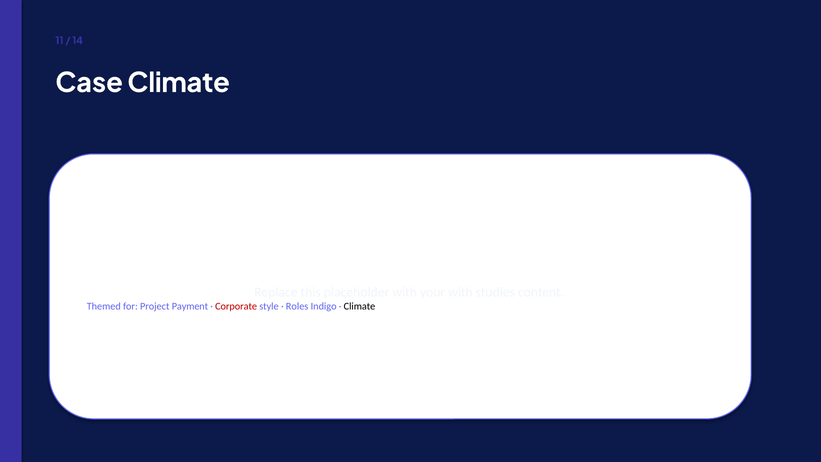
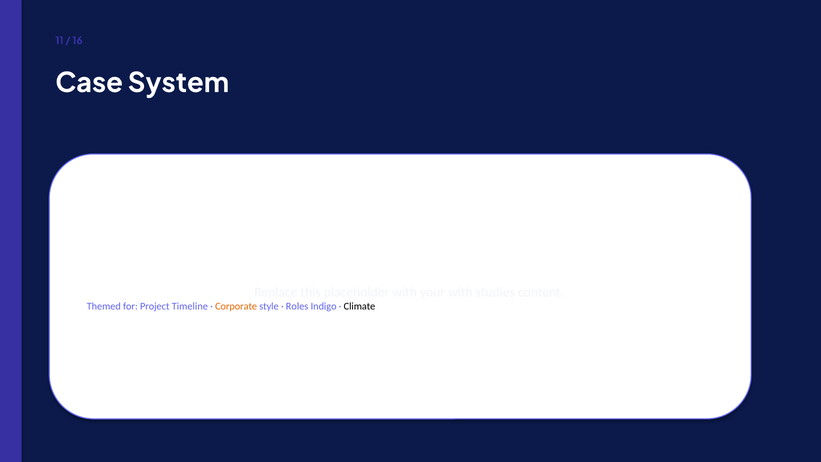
14: 14 -> 16
Case Climate: Climate -> System
Payment: Payment -> Timeline
Corporate colour: red -> orange
